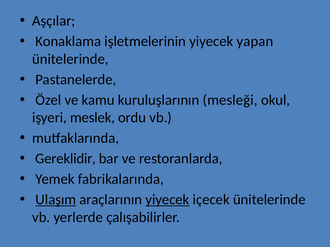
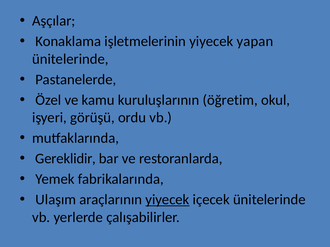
mesleği: mesleği -> öğretim
meslek: meslek -> görüşü
Ulaşım underline: present -> none
